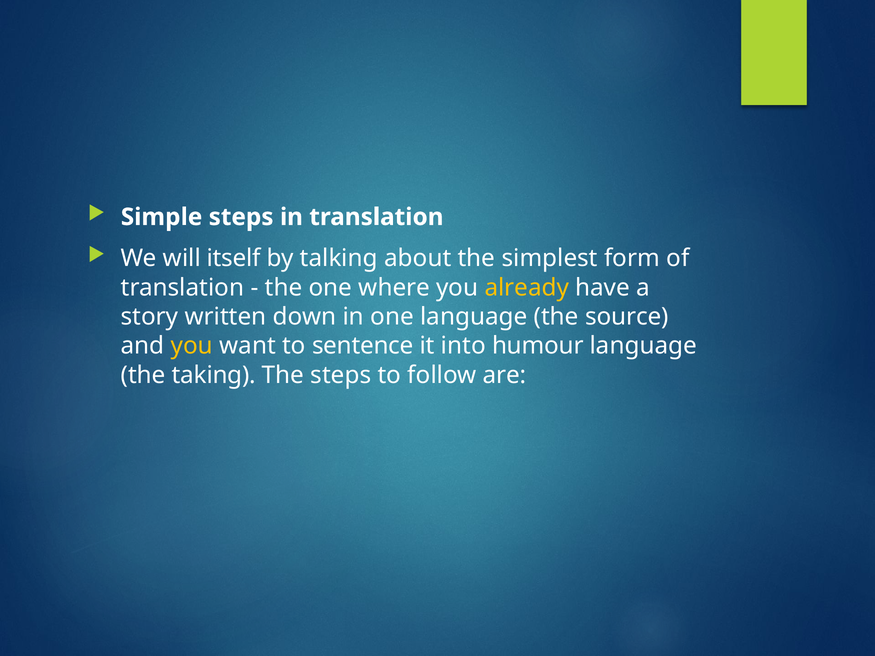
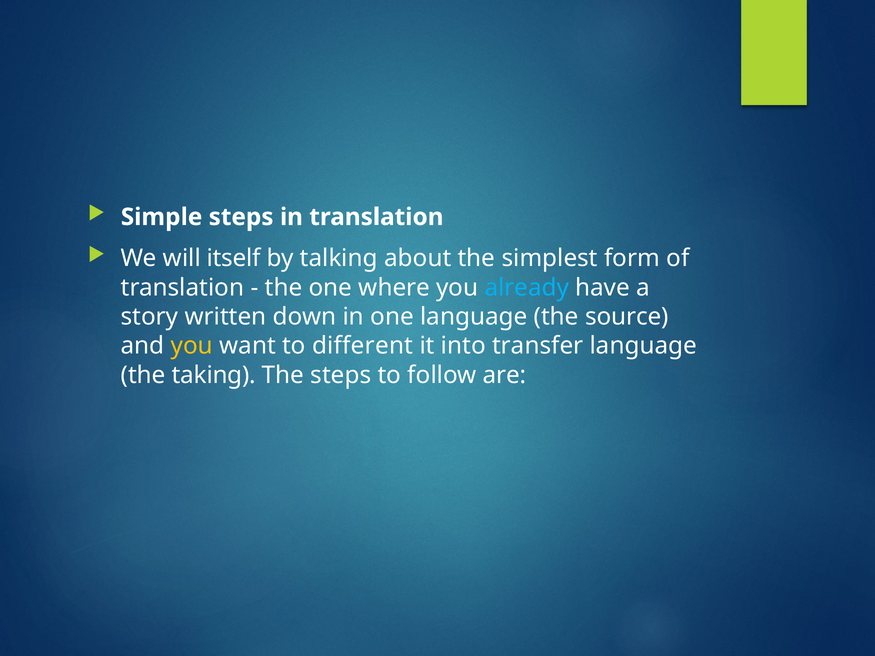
already colour: yellow -> light blue
sentence: sentence -> different
humour: humour -> transfer
